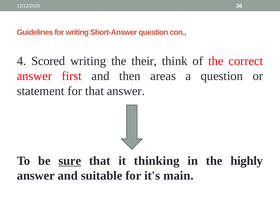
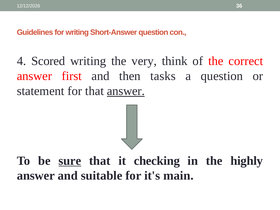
their: their -> very
areas: areas -> tasks
answer at (126, 91) underline: none -> present
thinking: thinking -> checking
